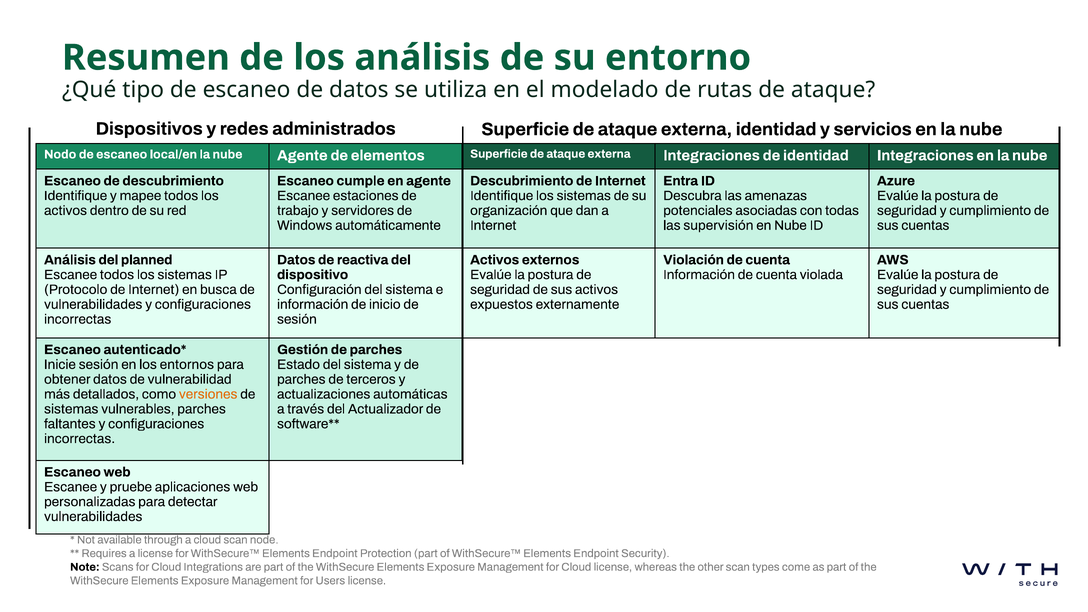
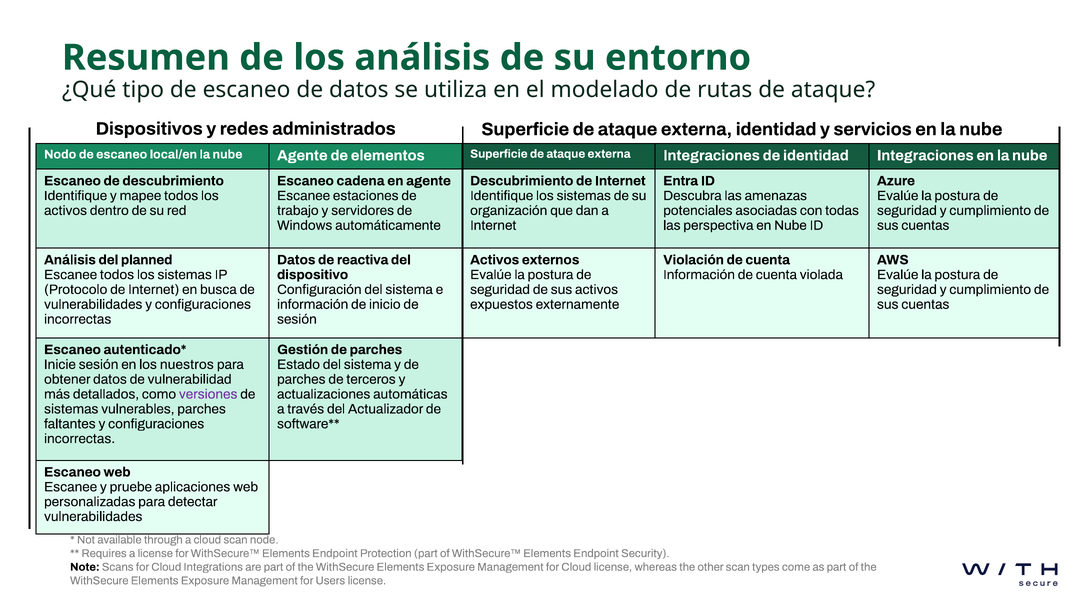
cumple: cumple -> cadena
supervisión: supervisión -> perspectiva
entornos: entornos -> nuestros
versiones colour: orange -> purple
